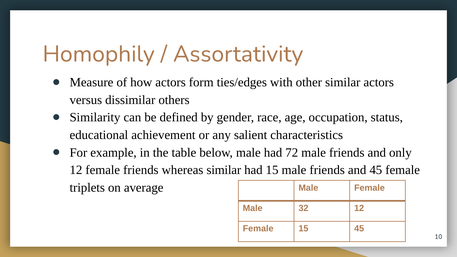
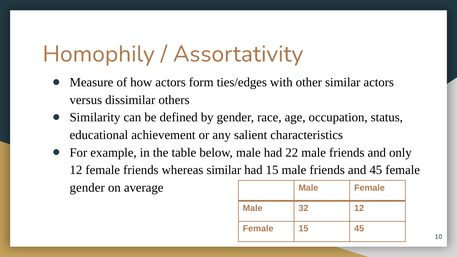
72: 72 -> 22
triplets at (87, 188): triplets -> gender
